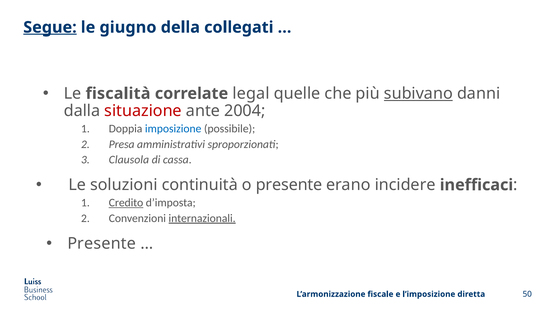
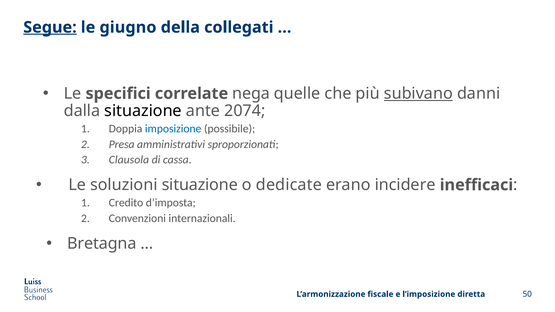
fiscalità: fiscalità -> specifici
legal: legal -> nega
situazione at (143, 111) colour: red -> black
2004: 2004 -> 2074
soluzioni continuità: continuità -> situazione
o presente: presente -> dedicate
Credito underline: present -> none
internazionali underline: present -> none
Presente at (102, 244): Presente -> Bretagna
